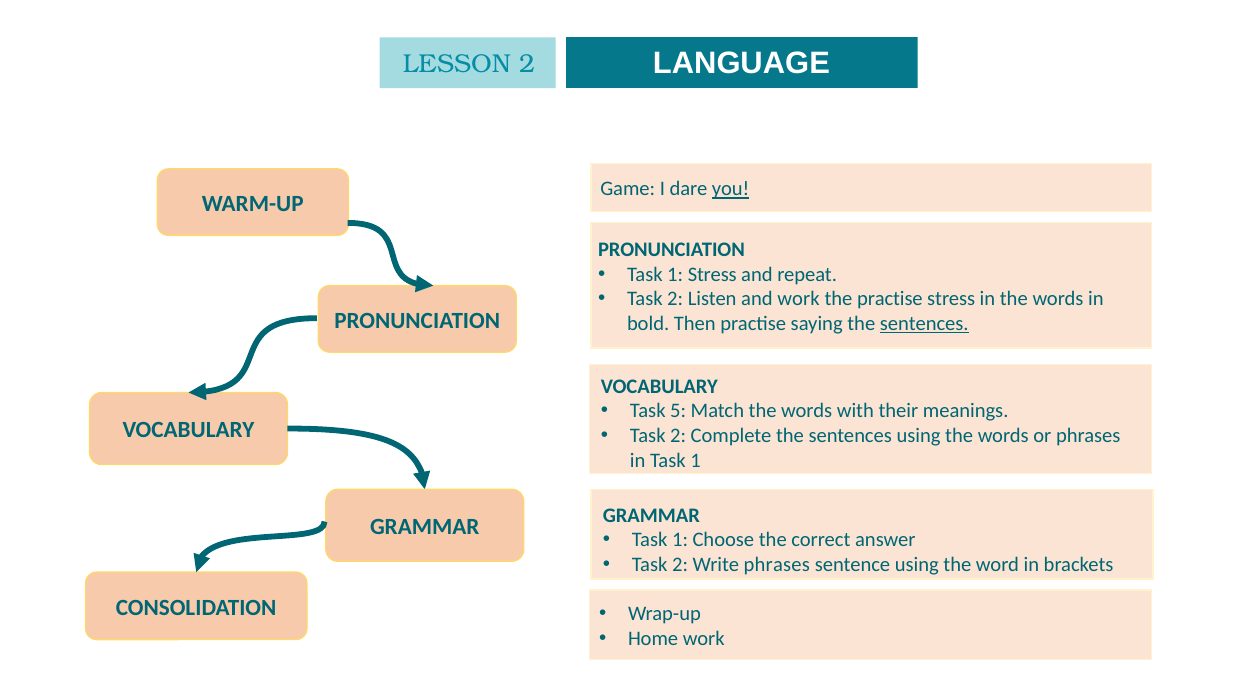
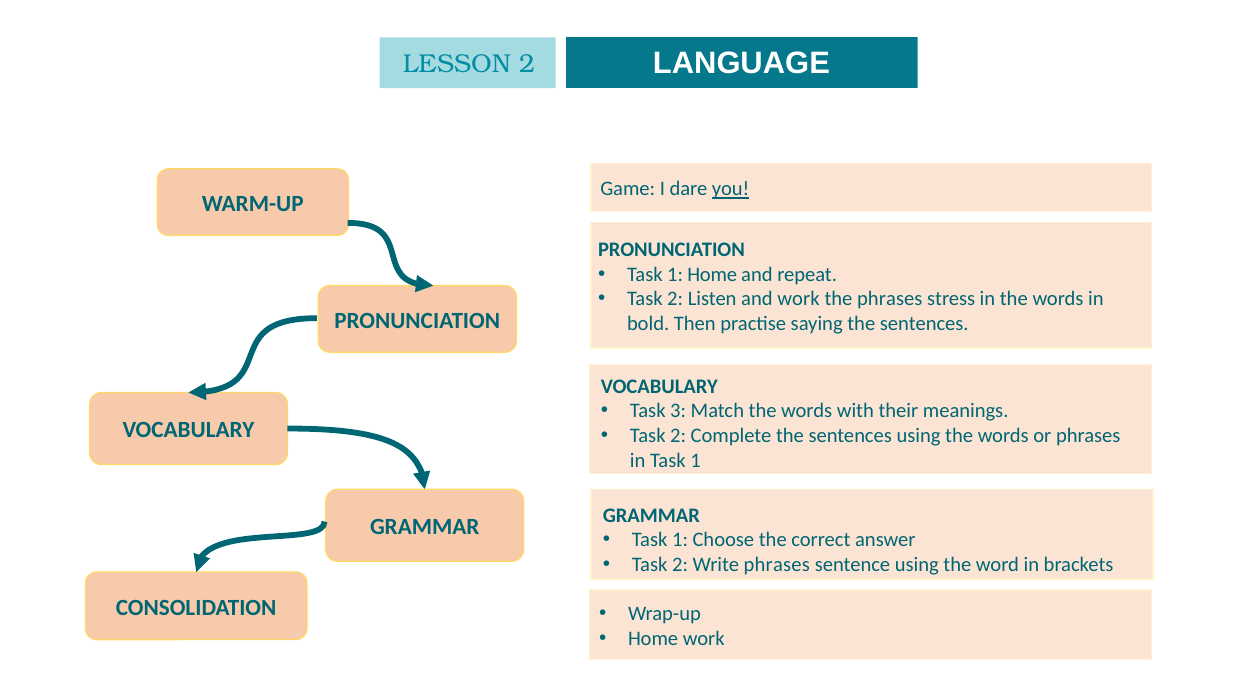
1 Stress: Stress -> Home
the practise: practise -> phrases
sentences at (924, 324) underline: present -> none
5: 5 -> 3
